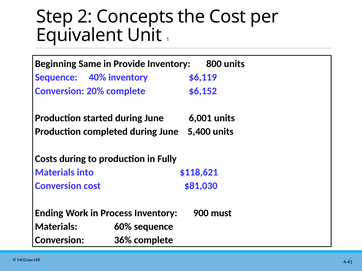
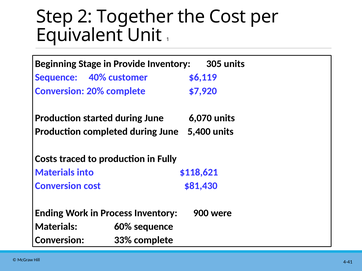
Concepts: Concepts -> Together
Same: Same -> Stage
800: 800 -> 305
40% inventory: inventory -> customer
$6,152: $6,152 -> $7,920
6,001: 6,001 -> 6,070
Costs during: during -> traced
$81,030: $81,030 -> $81,430
must: must -> were
36%: 36% -> 33%
